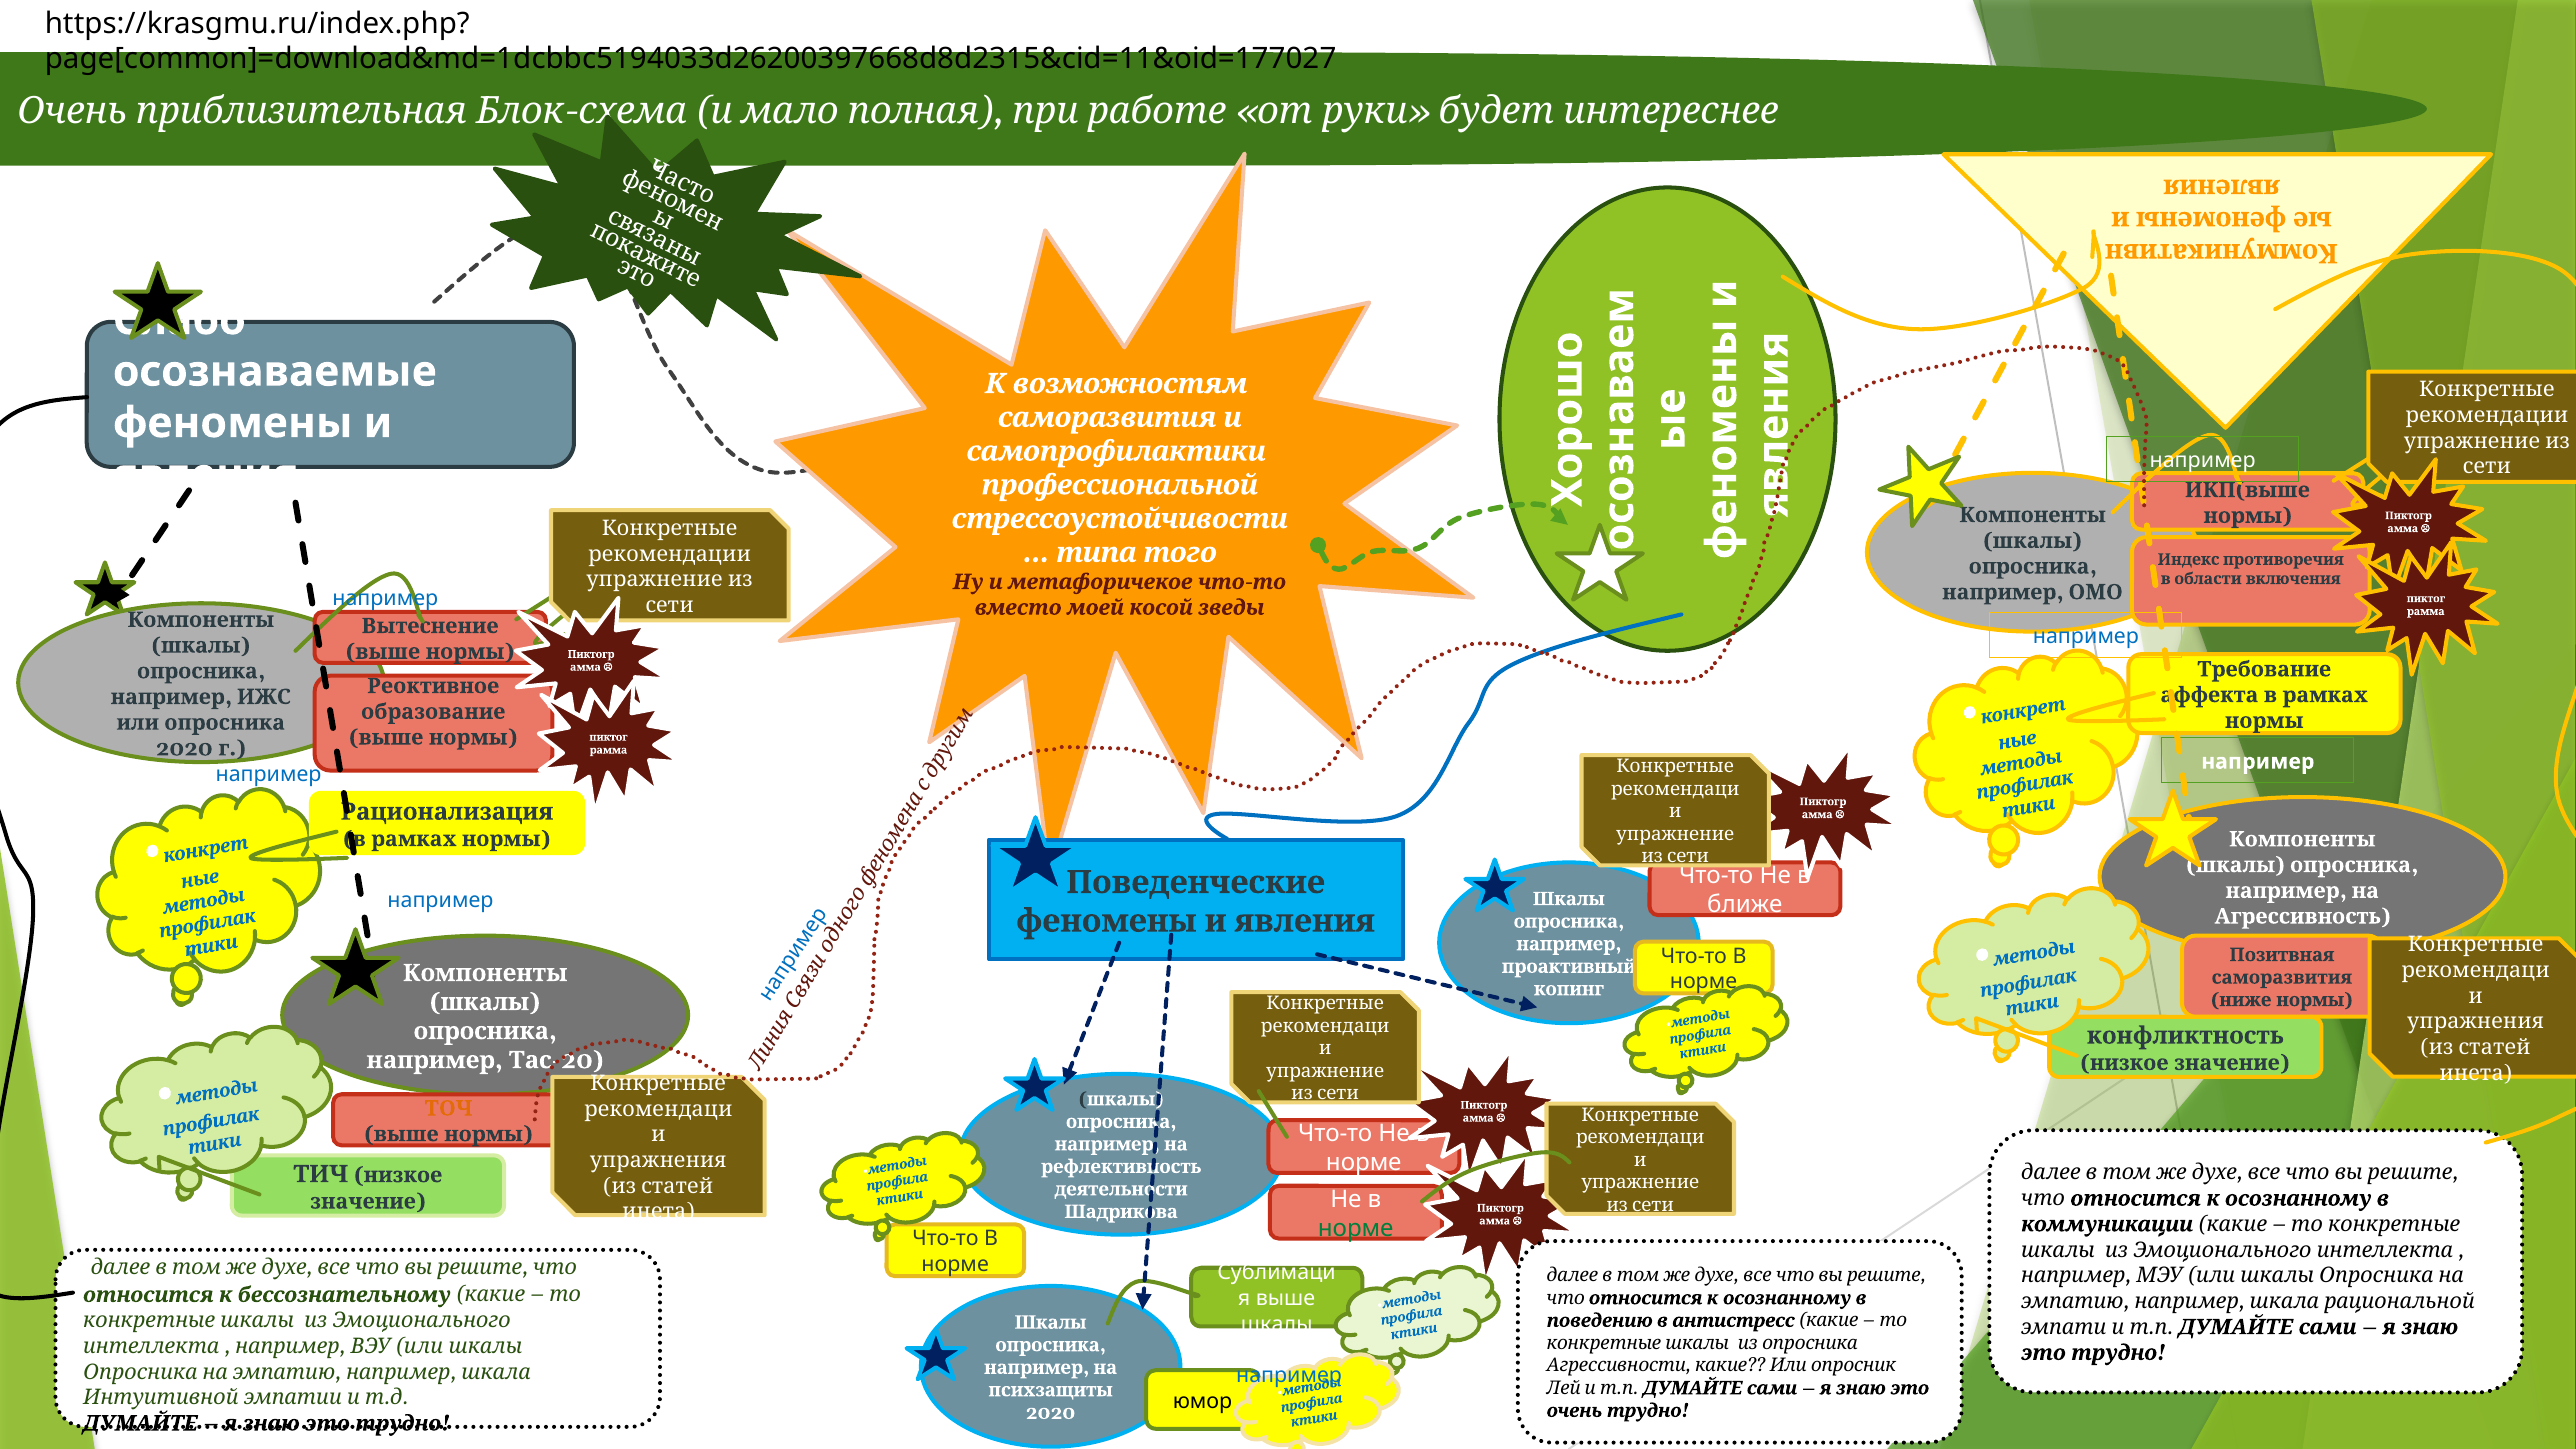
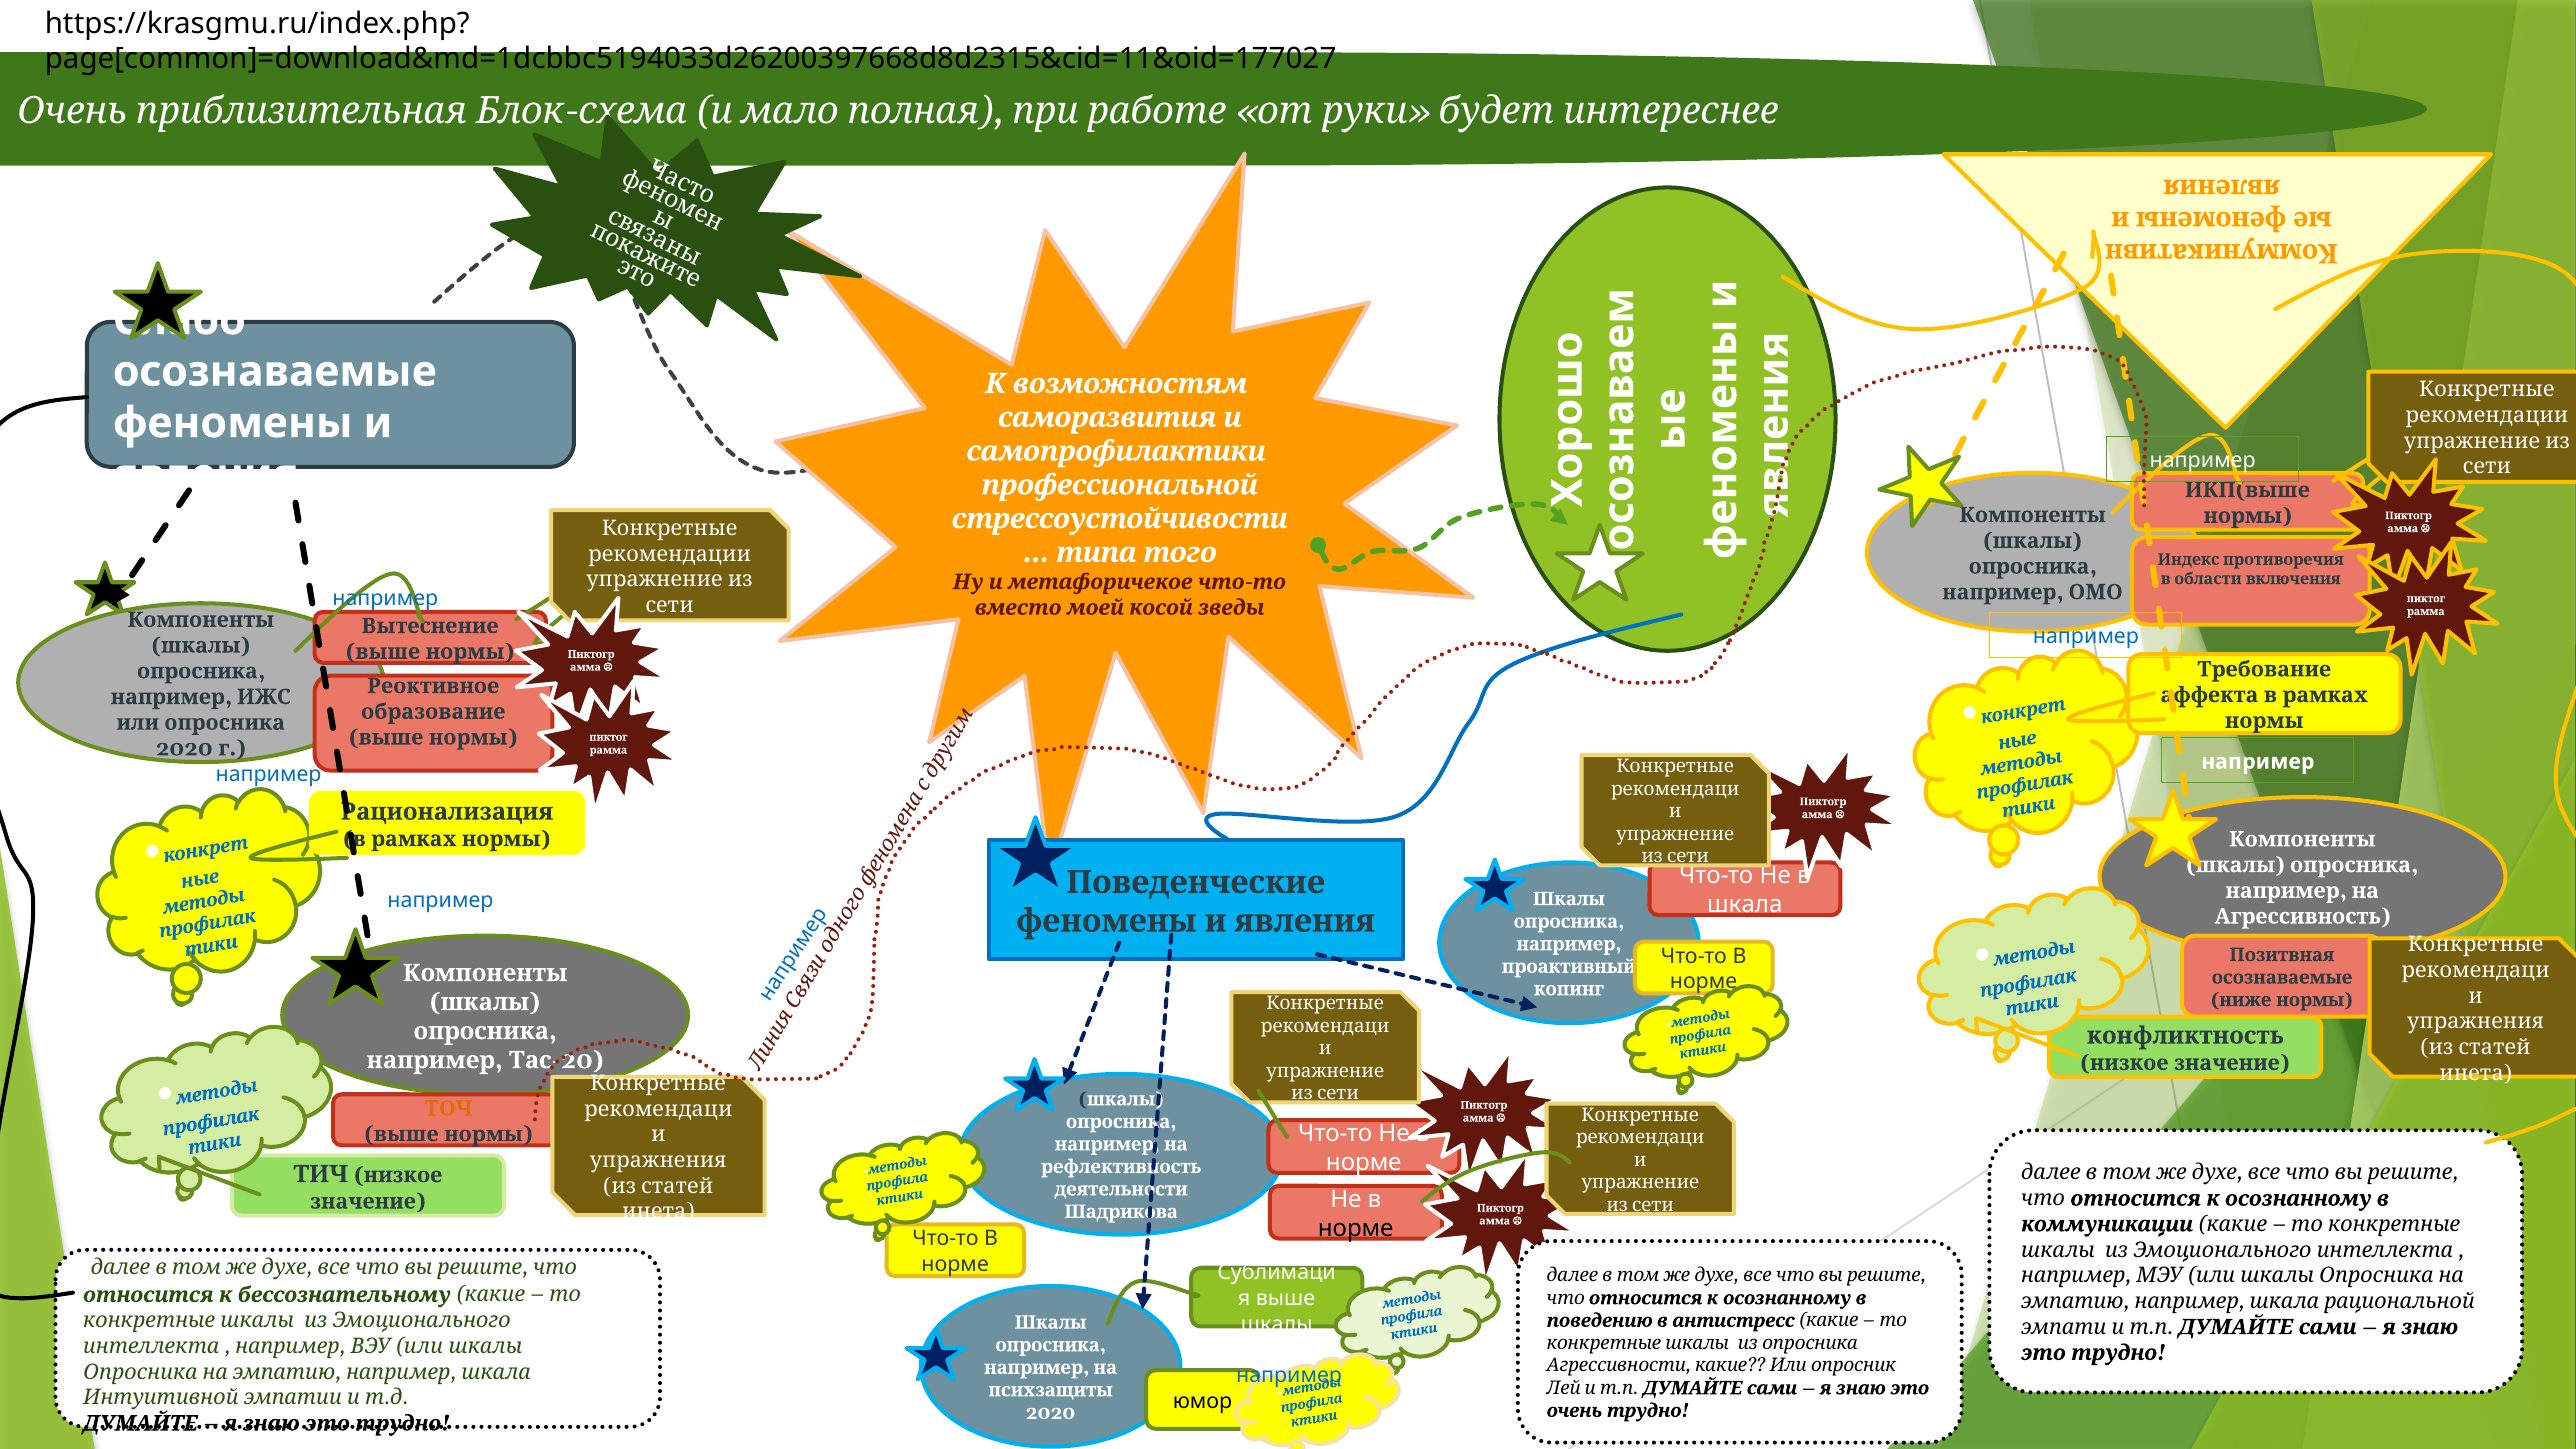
ближе at (1745, 905): ближе -> шкала
саморазвития at (2282, 977): саморазвития -> осознаваемые
норме at (1356, 1228) colour: green -> black
